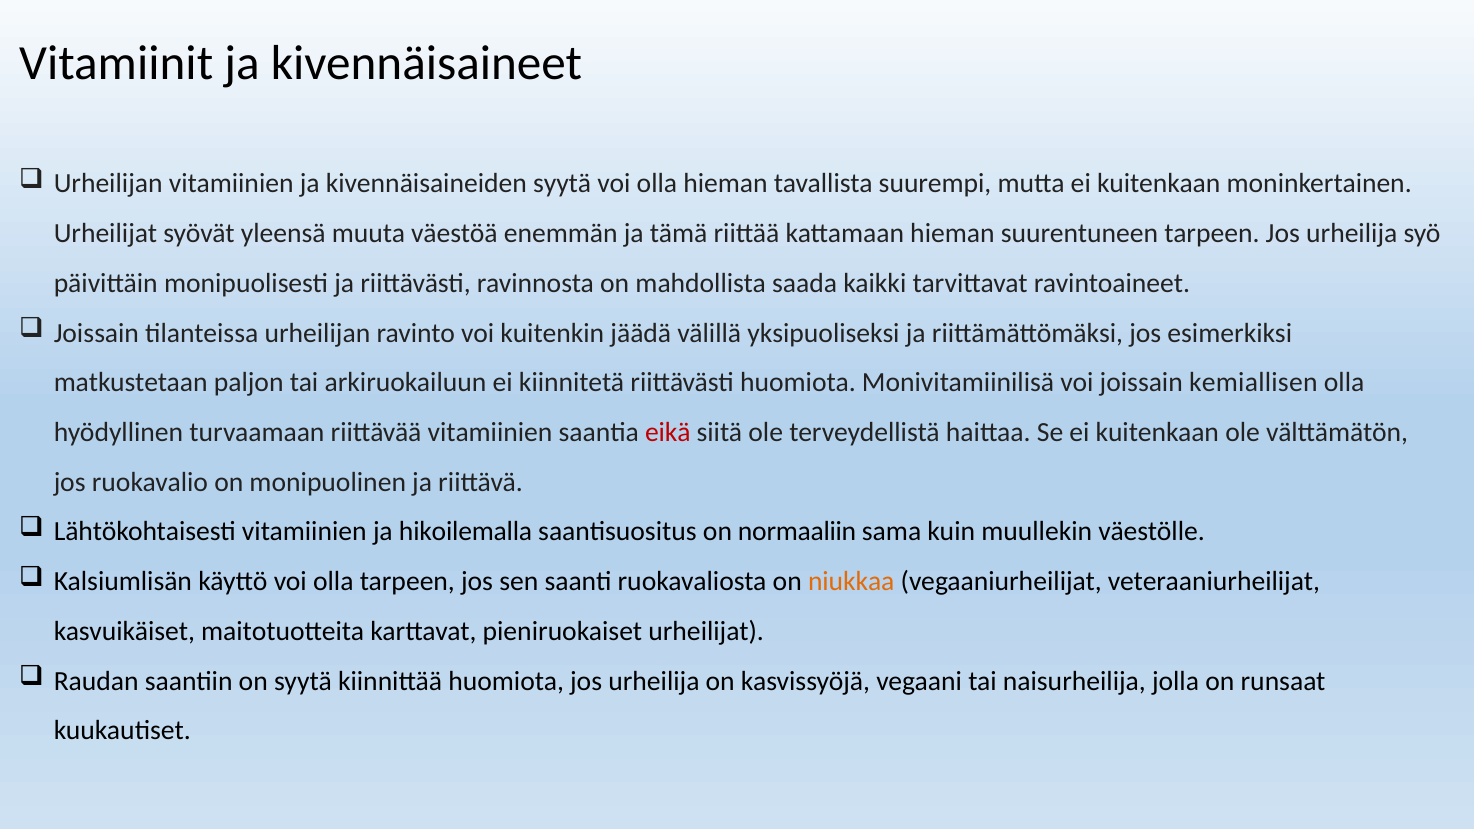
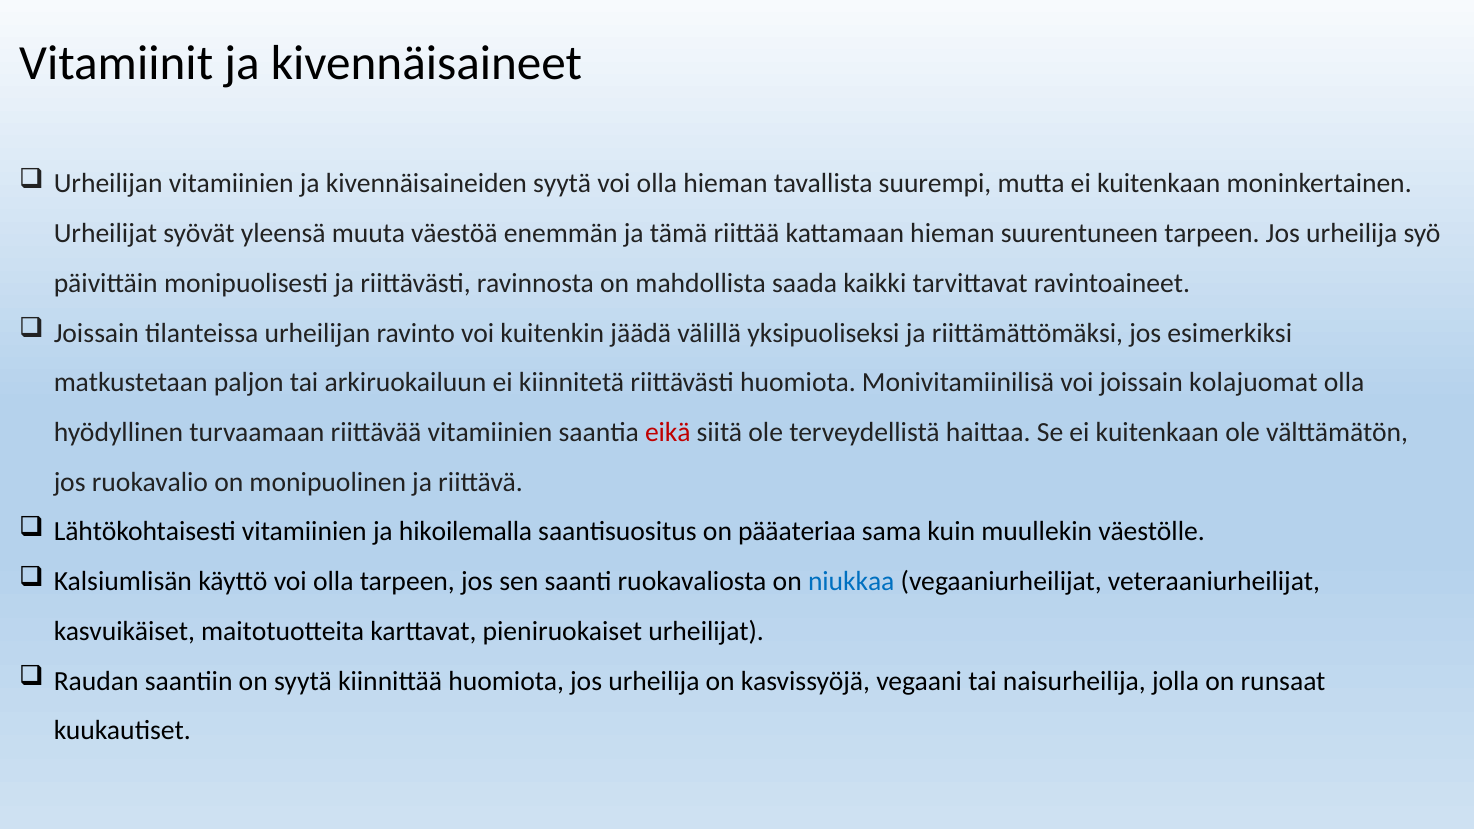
kemiallisen: kemiallisen -> kolajuomat
normaaliin: normaaliin -> pääateriaa
niukkaa colour: orange -> blue
